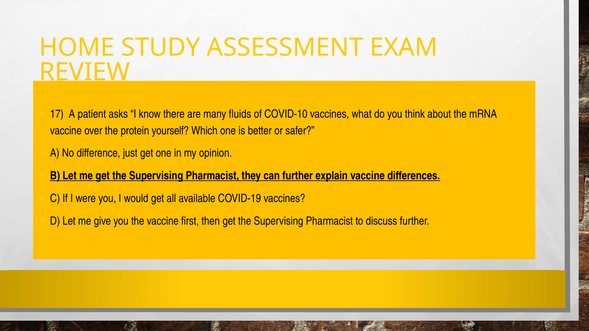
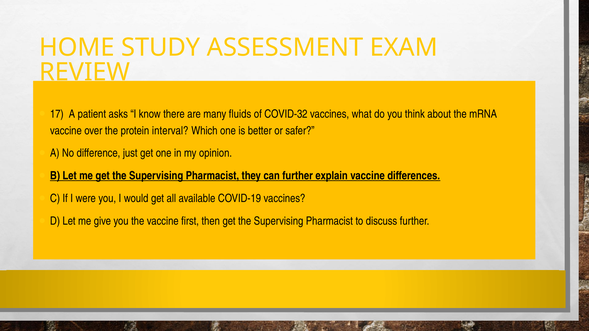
COVID-10: COVID-10 -> COVID-32
yourself: yourself -> interval
